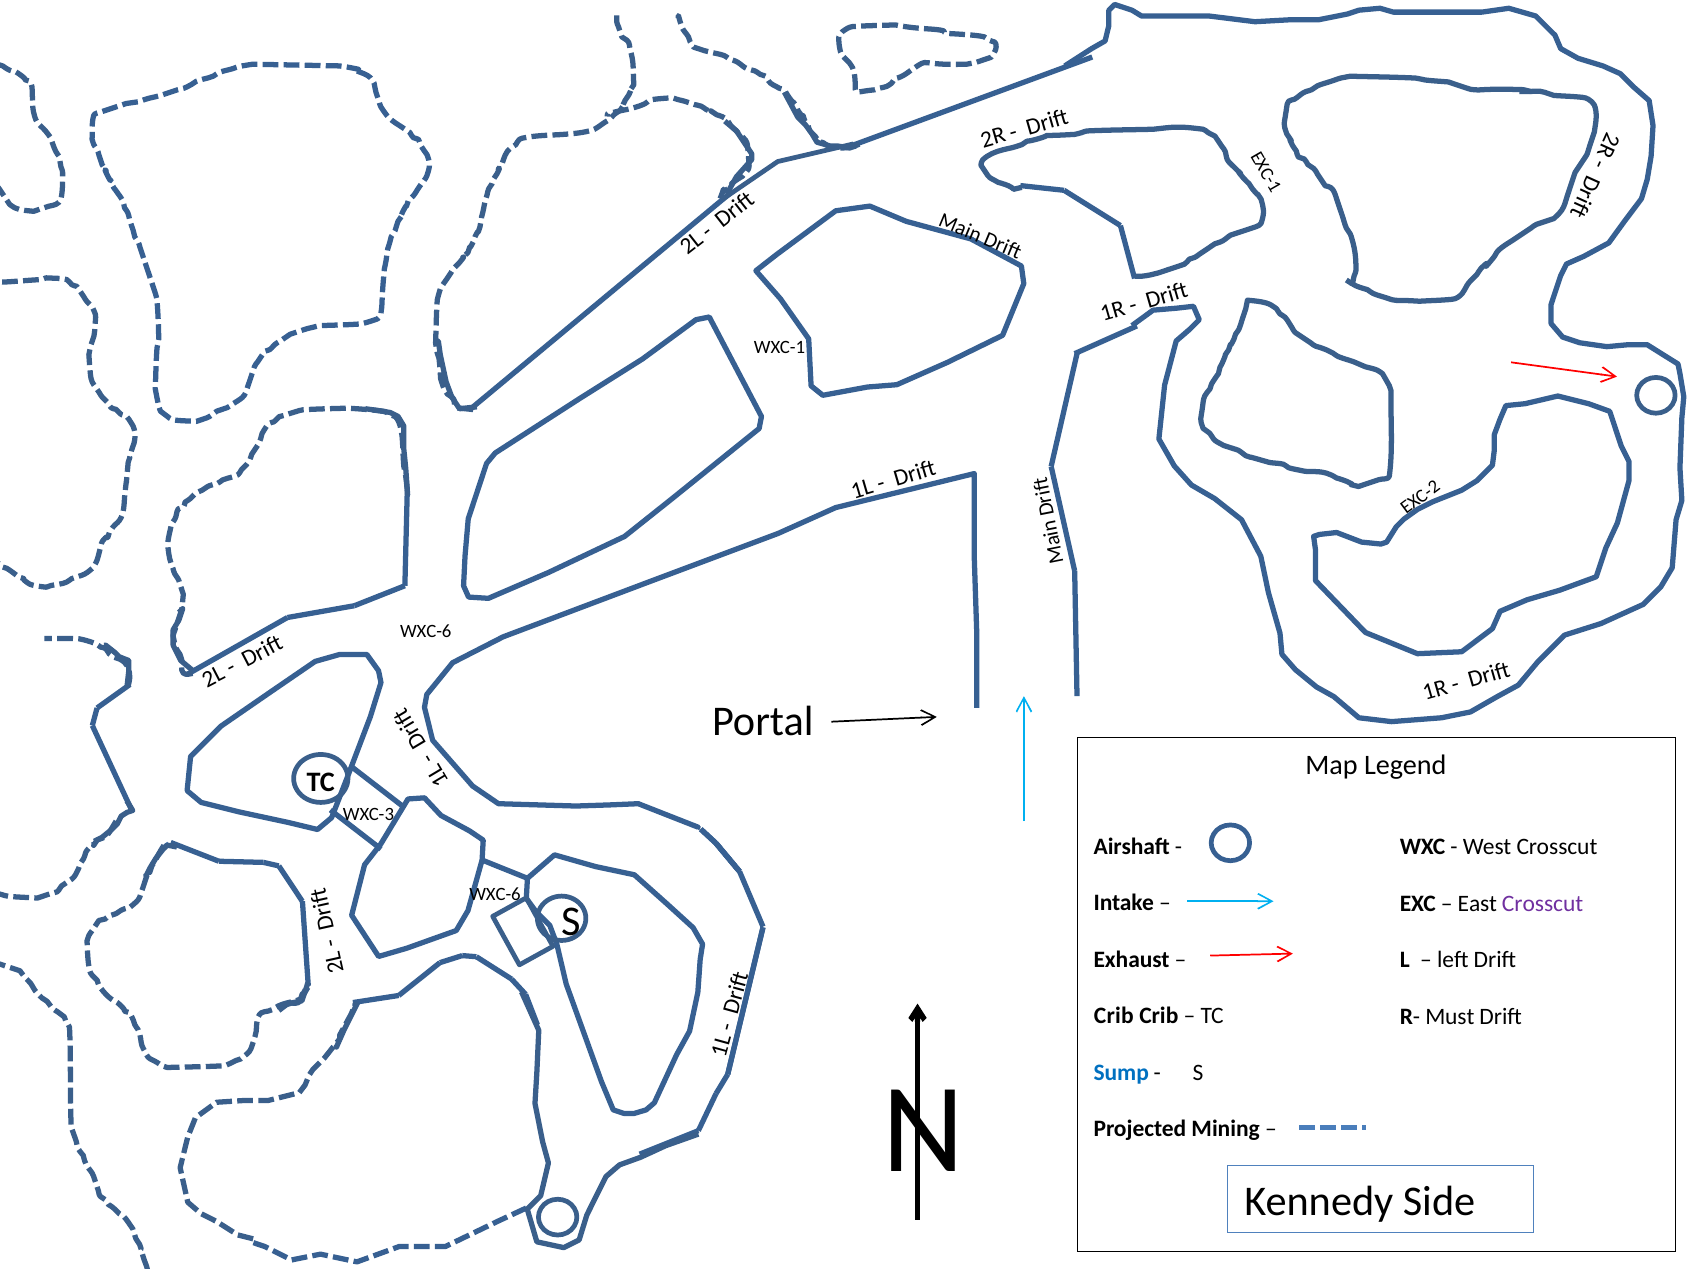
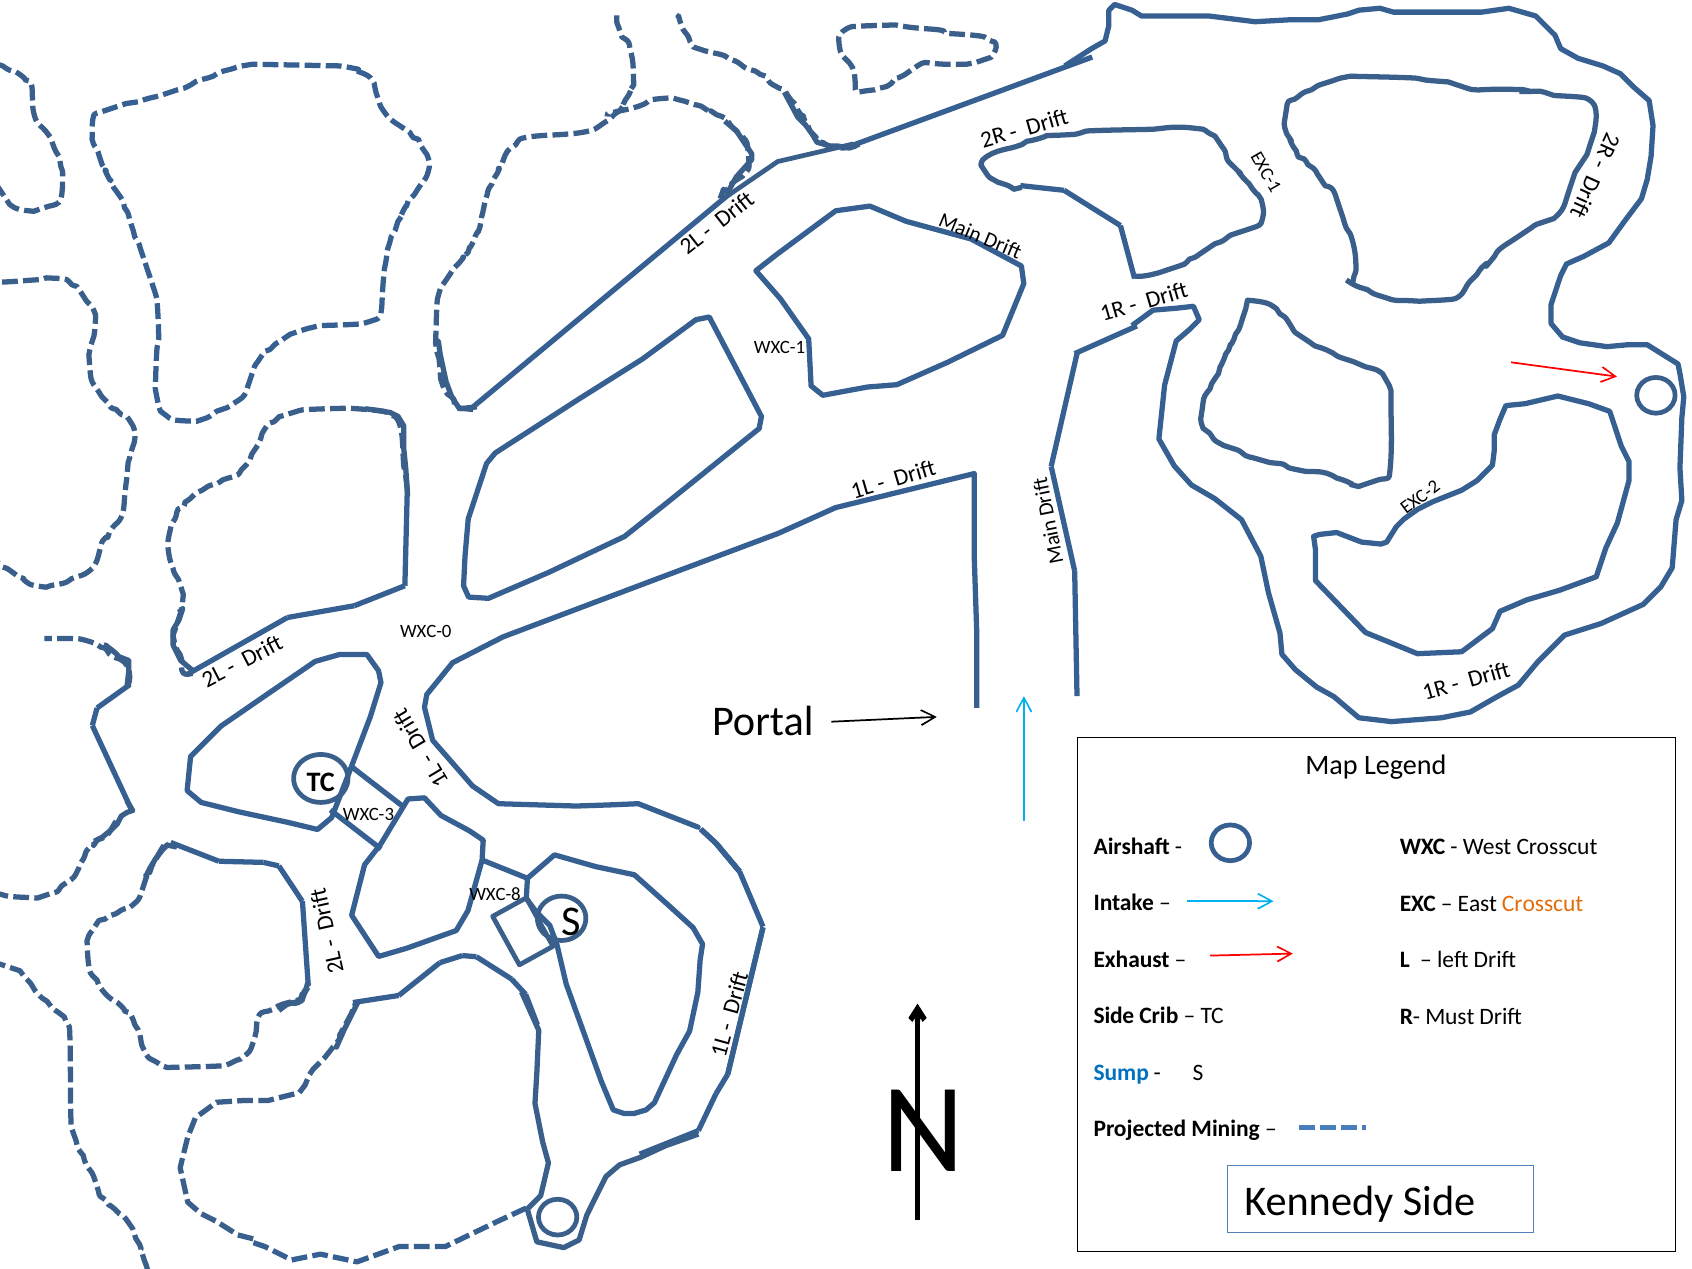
WXC-6 at (426, 631): WXC-6 -> WXC-0
WXC-6 at (495, 894): WXC-6 -> WXC-8
Crosscut at (1543, 904) colour: purple -> orange
Crib at (1114, 1016): Crib -> Side
